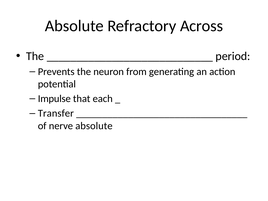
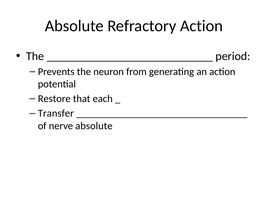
Refractory Across: Across -> Action
Impulse: Impulse -> Restore
